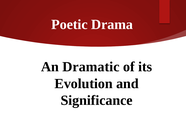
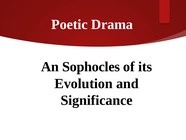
Dramatic: Dramatic -> Sophocles
